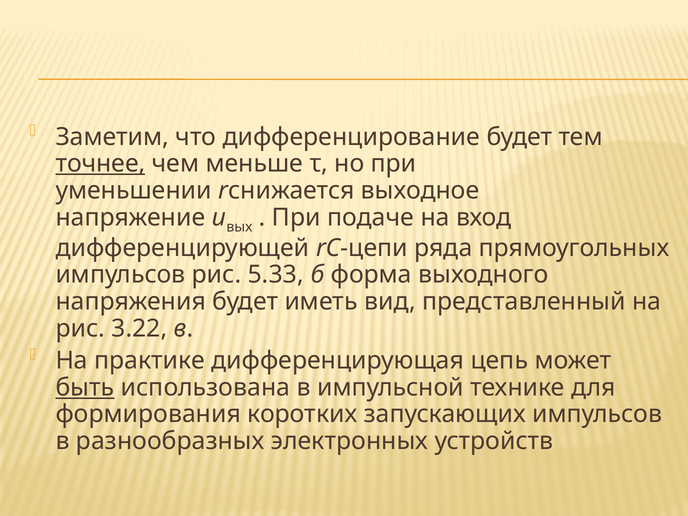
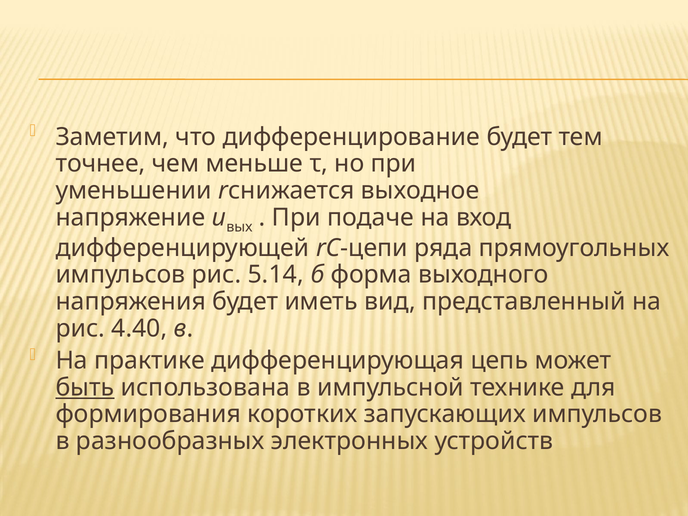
точнее underline: present -> none
5.33: 5.33 -> 5.14
3.22: 3.22 -> 4.40
